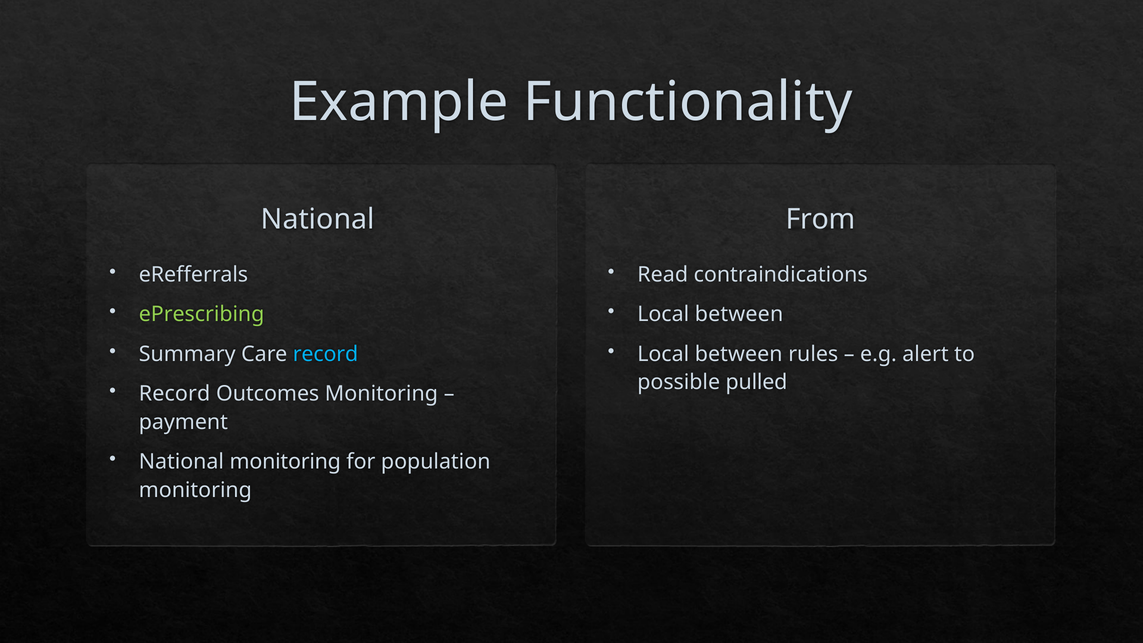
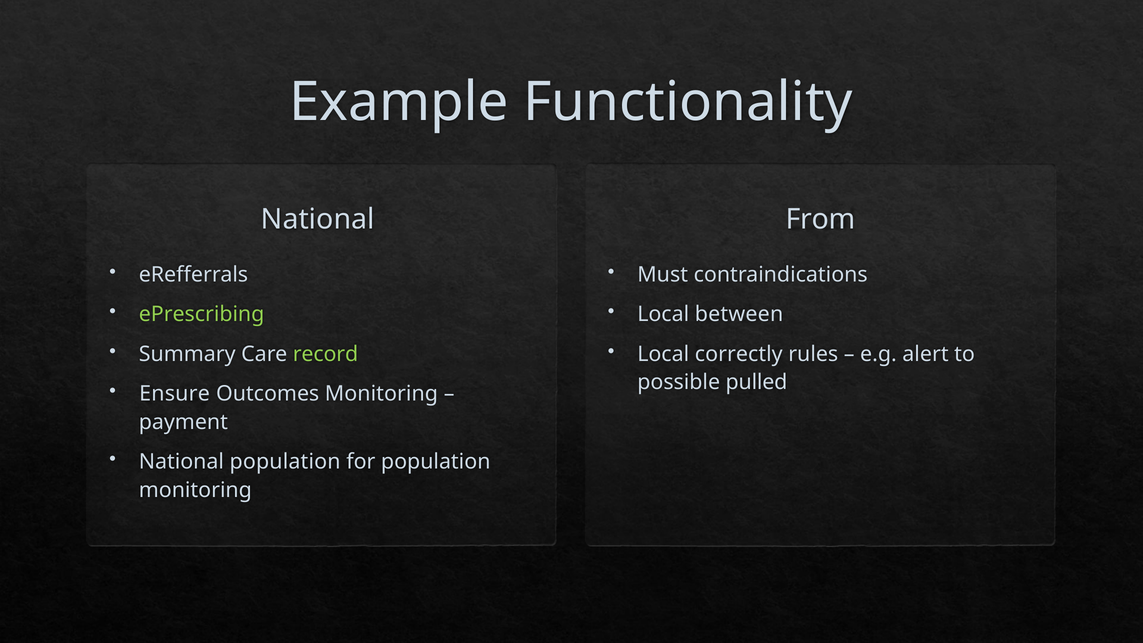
Read: Read -> Must
record at (325, 354) colour: light blue -> light green
between at (739, 354): between -> correctly
Record at (175, 394): Record -> Ensure
National monitoring: monitoring -> population
